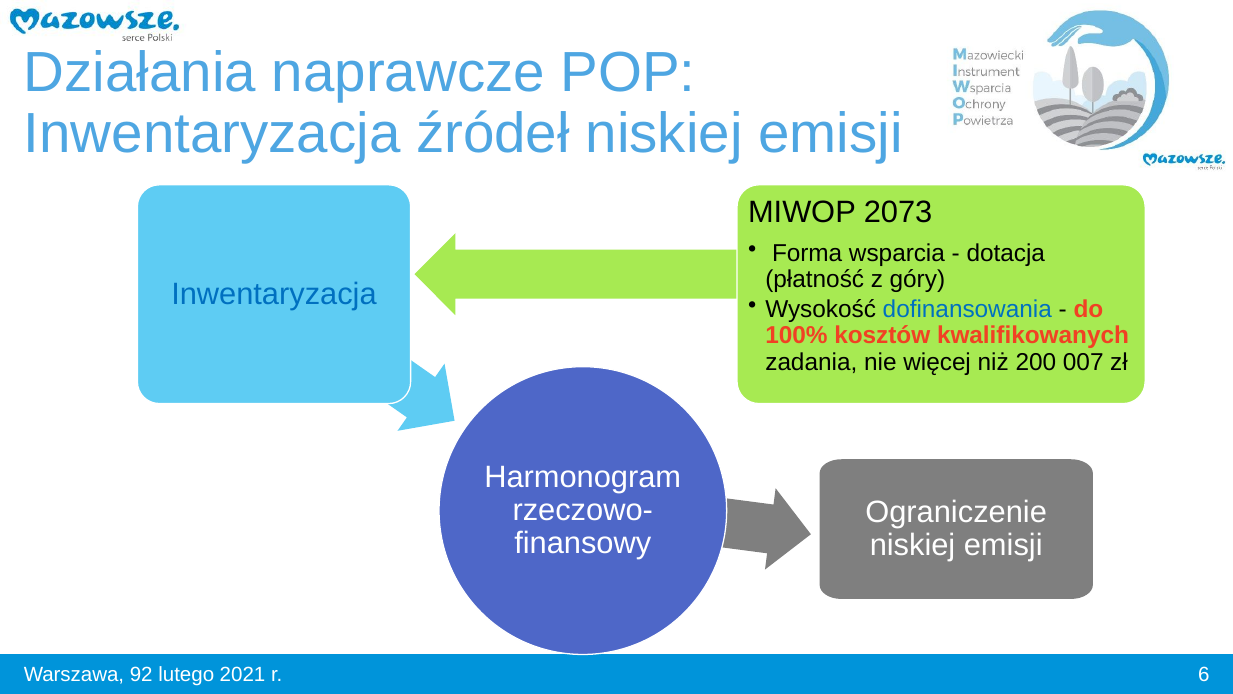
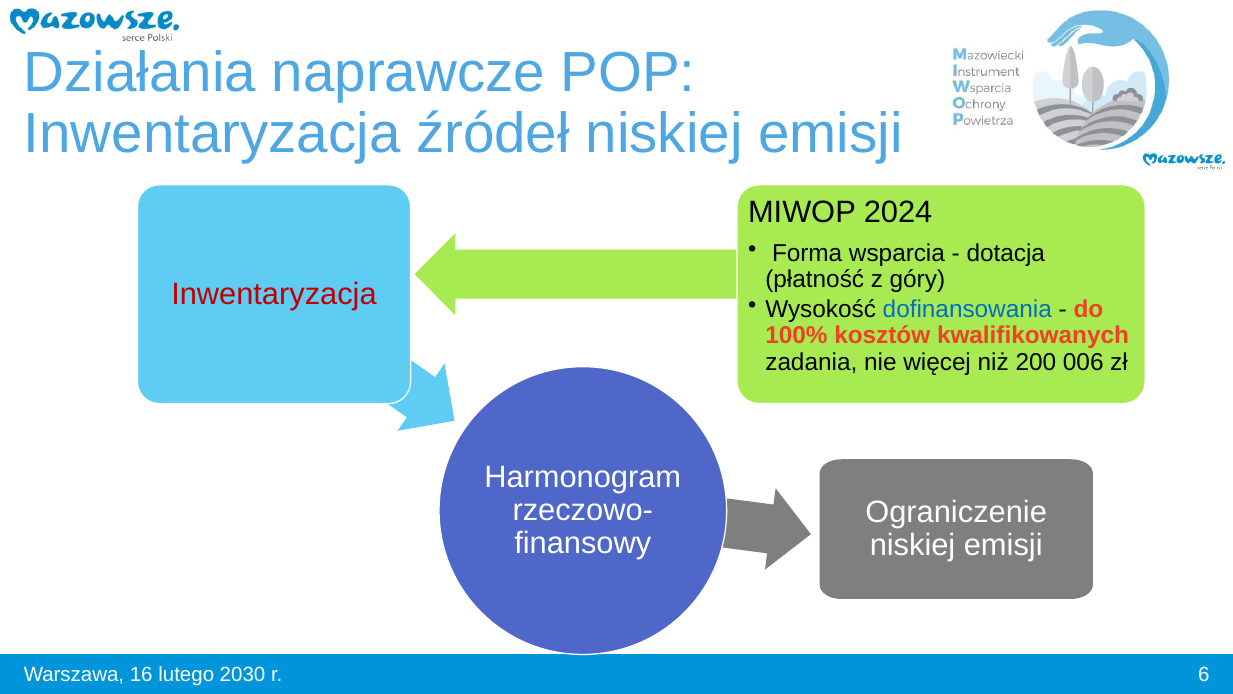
2073: 2073 -> 2024
Inwentaryzacja at (274, 294) colour: blue -> red
007: 007 -> 006
92: 92 -> 16
2021: 2021 -> 2030
